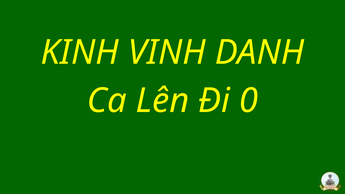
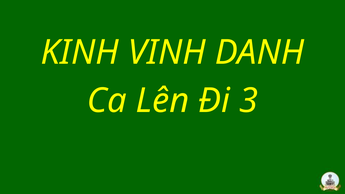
0: 0 -> 3
